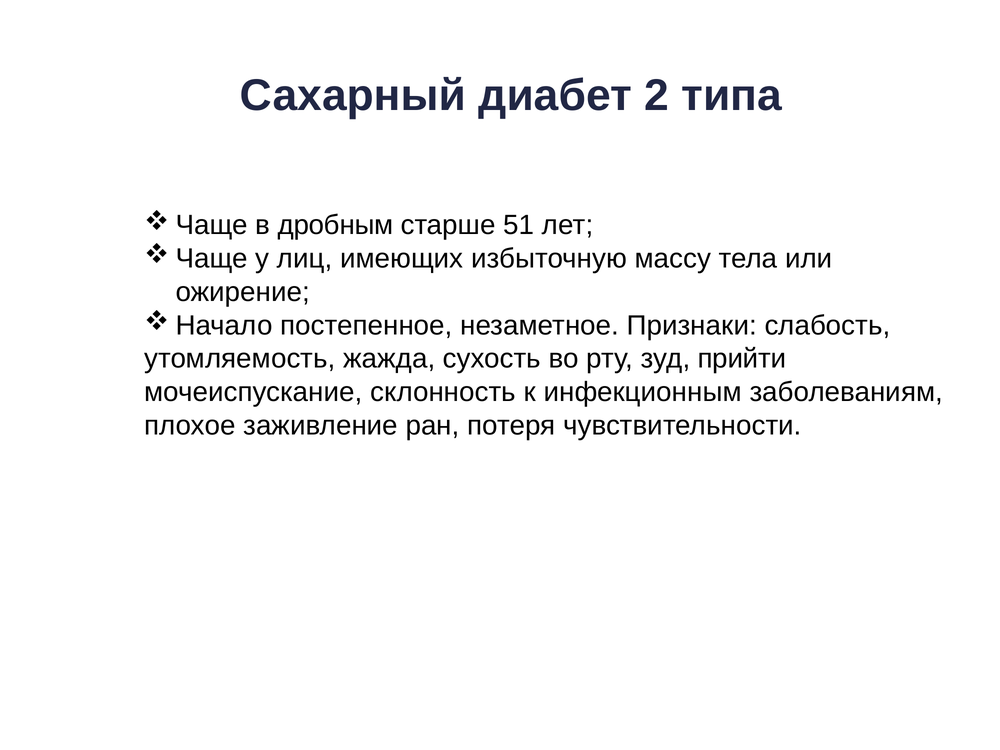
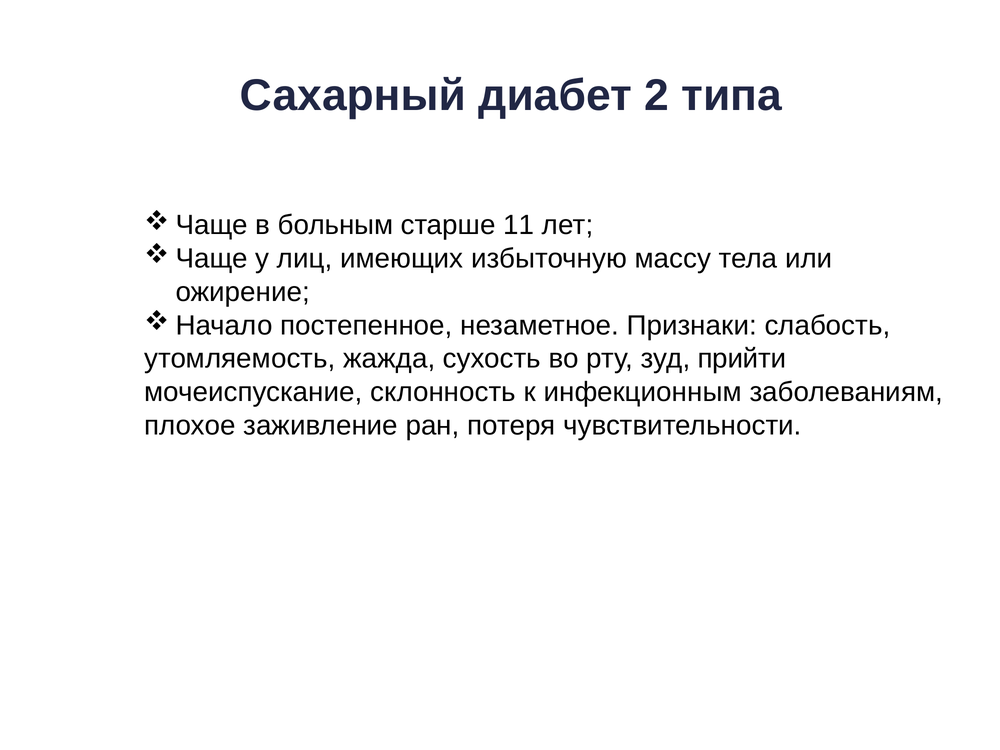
дробным: дробным -> больным
51: 51 -> 11
